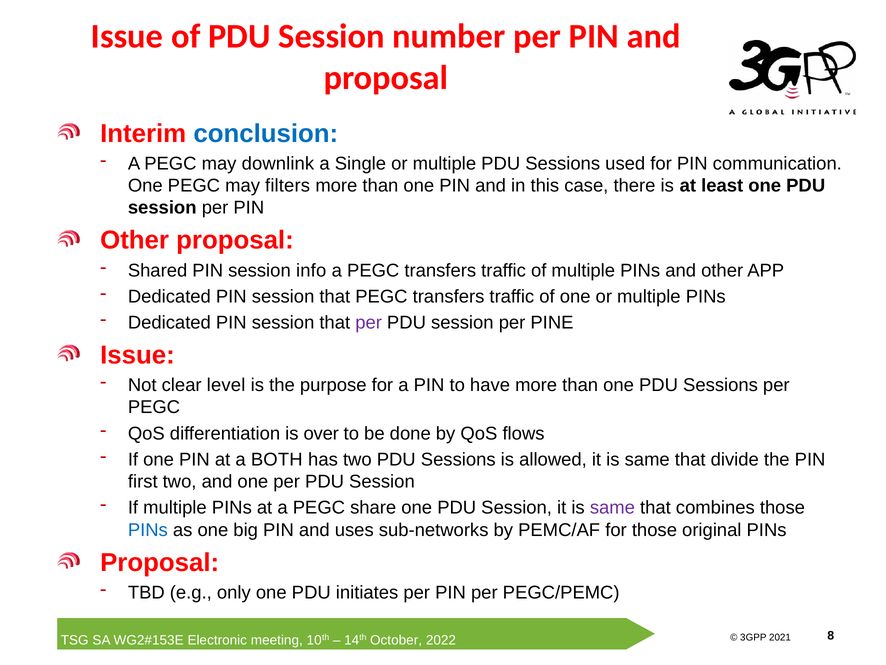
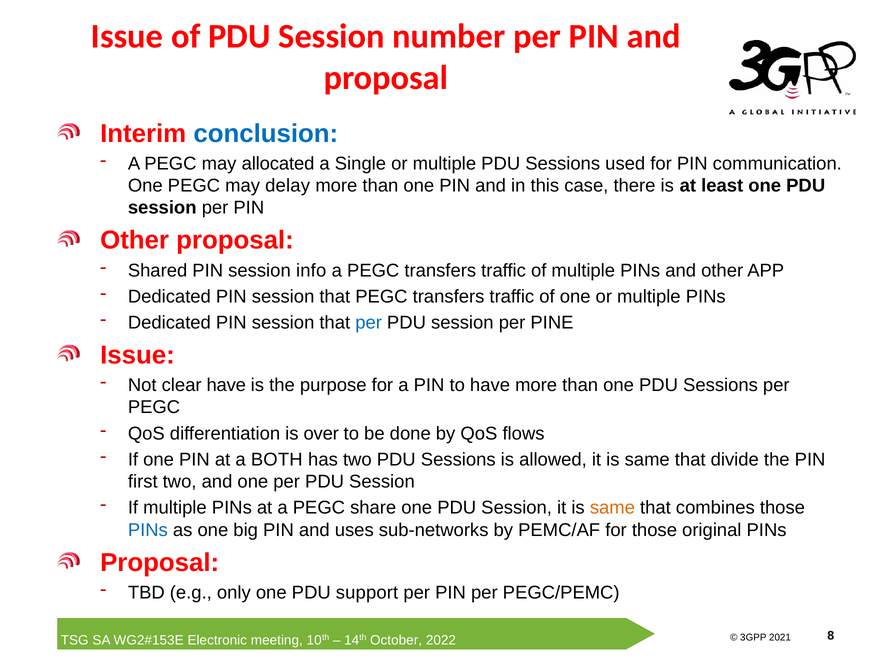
downlink: downlink -> allocated
filters: filters -> delay
per at (369, 322) colour: purple -> blue
clear level: level -> have
same at (612, 507) colour: purple -> orange
initiates: initiates -> support
